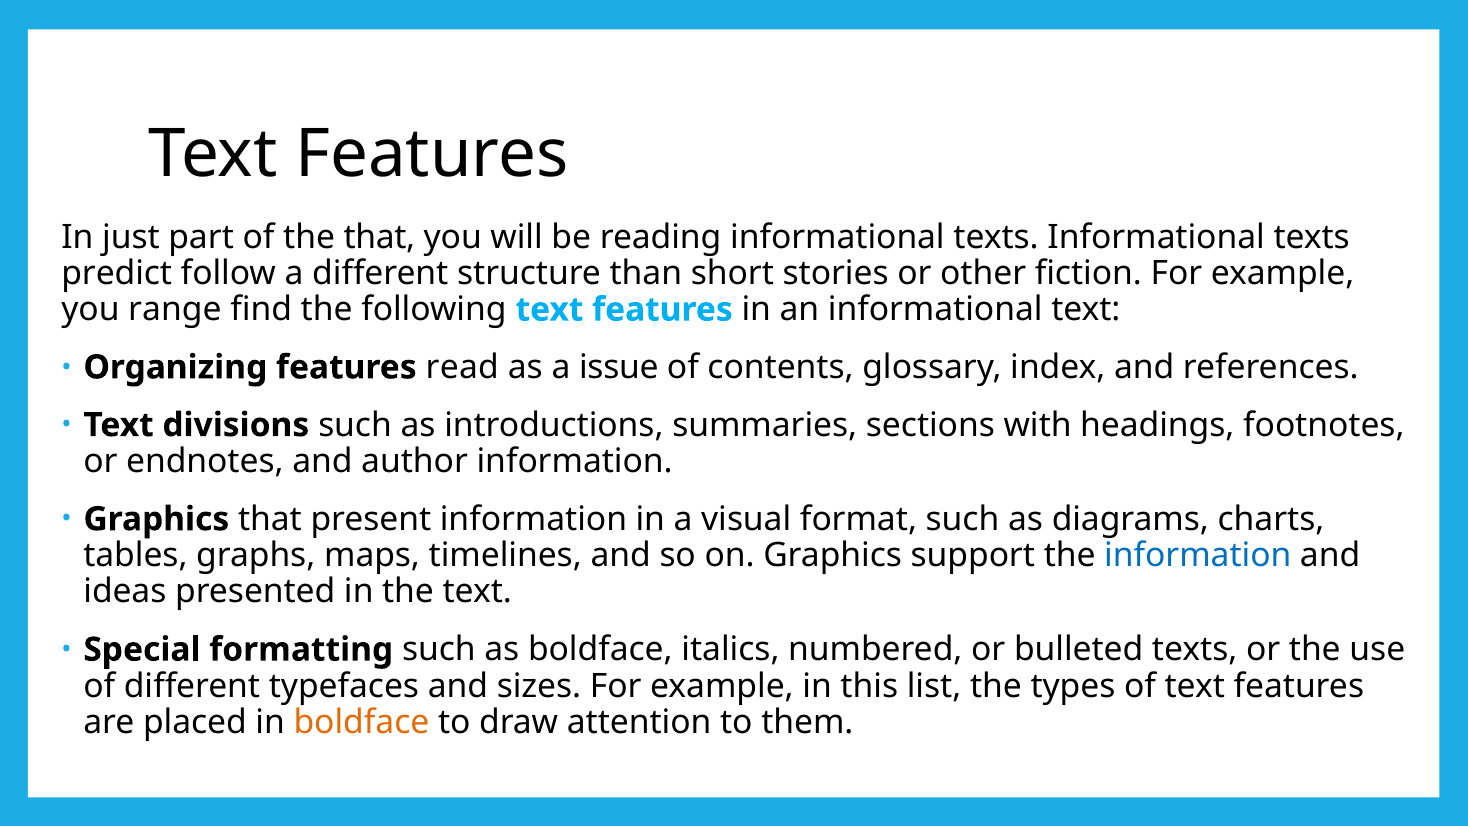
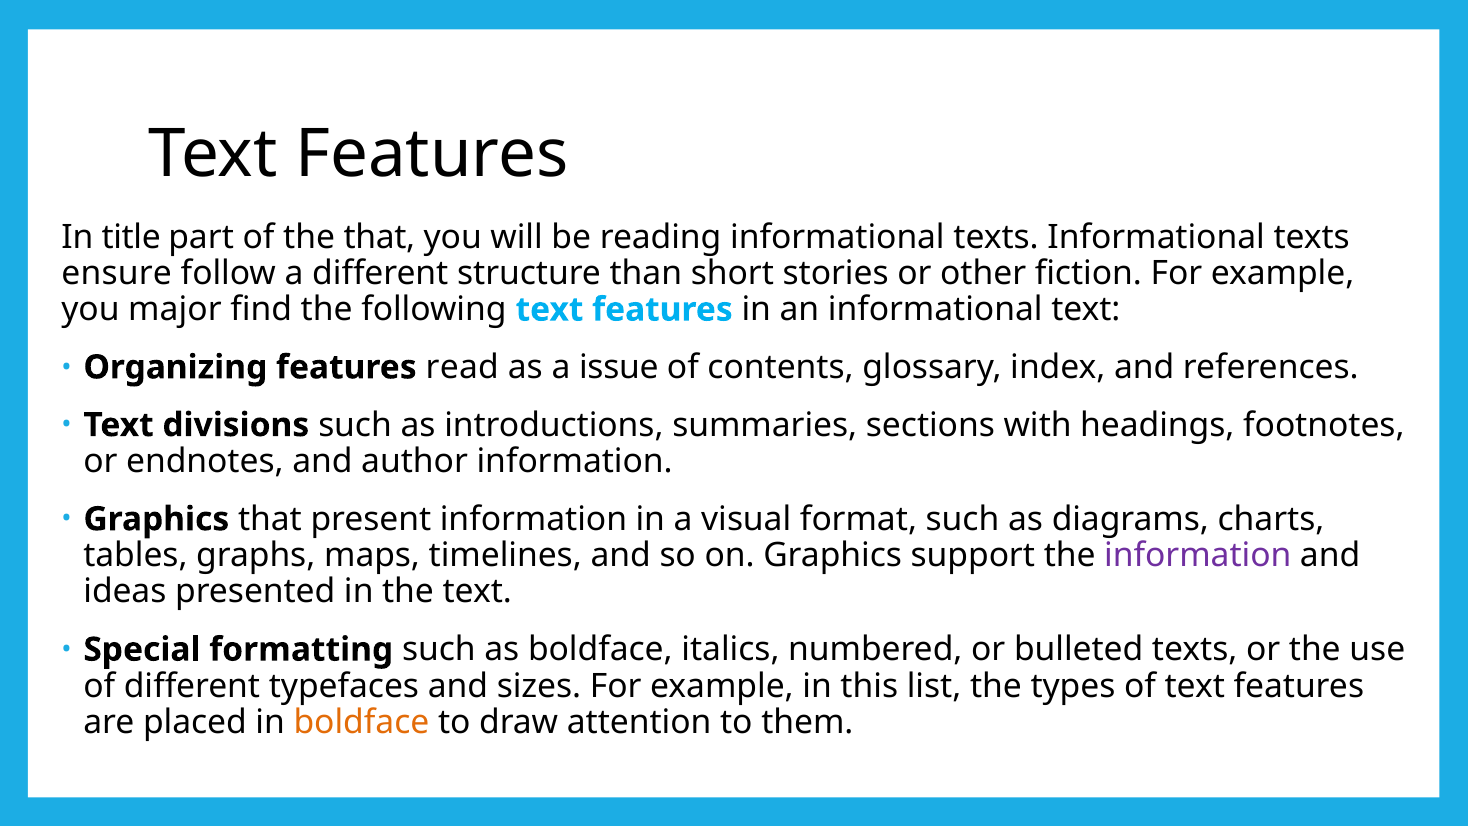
just: just -> title
predict: predict -> ensure
range: range -> major
information at (1198, 555) colour: blue -> purple
